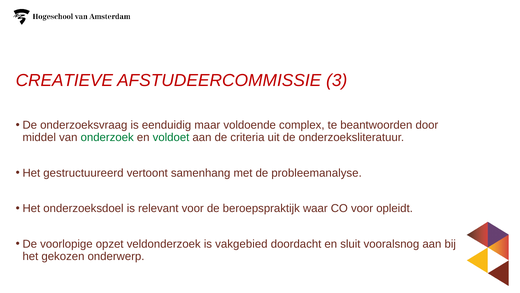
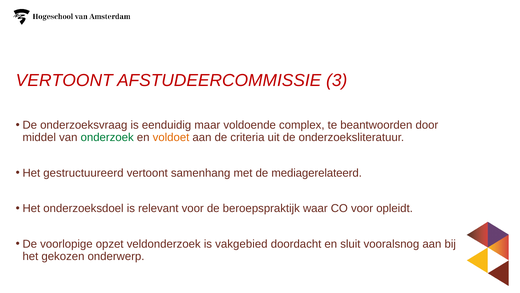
CREATIEVE at (64, 80): CREATIEVE -> VERTOONT
voldoet colour: green -> orange
probleemanalyse: probleemanalyse -> mediagerelateerd
